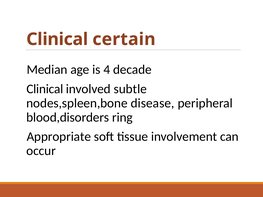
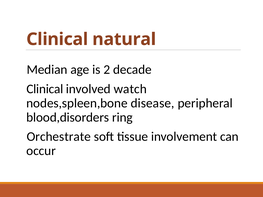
certain: certain -> natural
4: 4 -> 2
subtle: subtle -> watch
Appropriate: Appropriate -> Orchestrate
